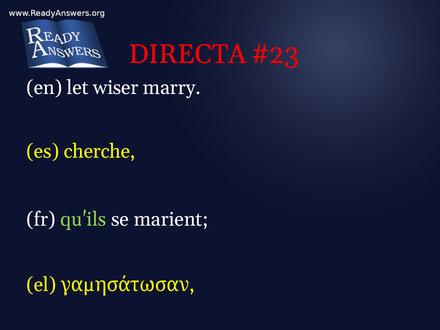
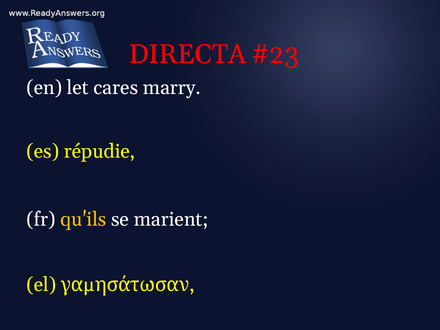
wiser: wiser -> cares
cherche: cherche -> répudie
qu'ils colour: light green -> yellow
